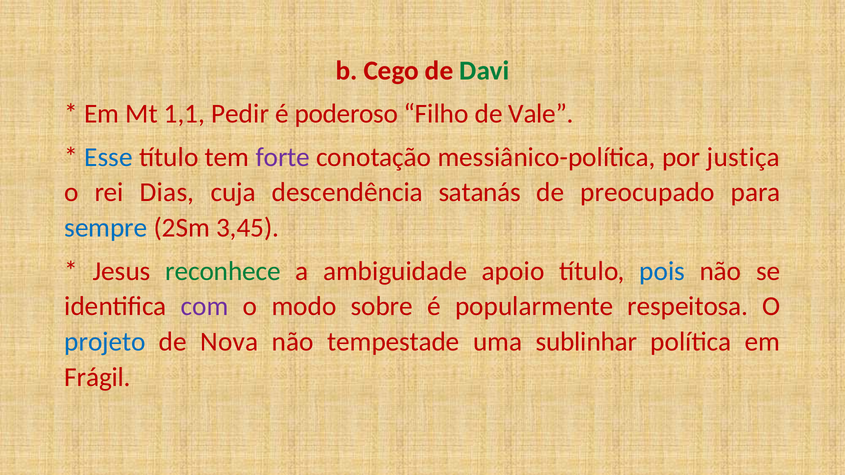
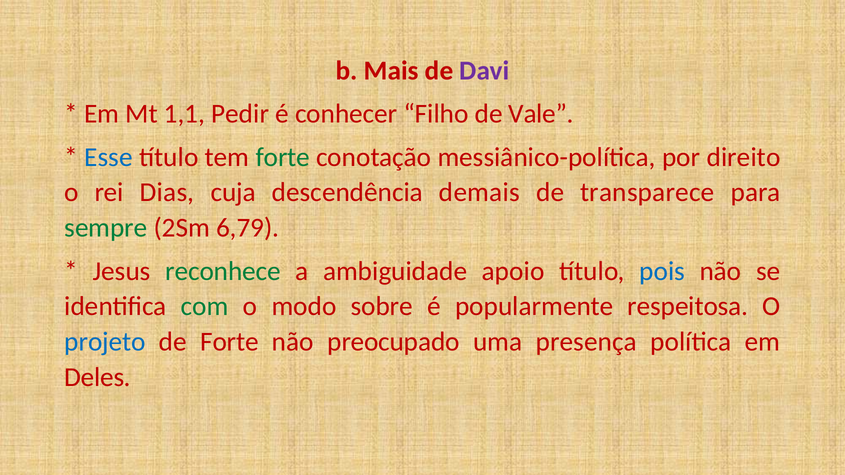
Cego: Cego -> Mais
Davi colour: green -> purple
poderoso: poderoso -> conhecer
forte at (283, 157) colour: purple -> green
justiça: justiça -> direito
satanás: satanás -> demais
preocupado: preocupado -> transparece
sempre colour: blue -> green
3,45: 3,45 -> 6,79
com colour: purple -> green
de Nova: Nova -> Forte
tempestade: tempestade -> preocupado
sublinhar: sublinhar -> presença
Frágil: Frágil -> Deles
